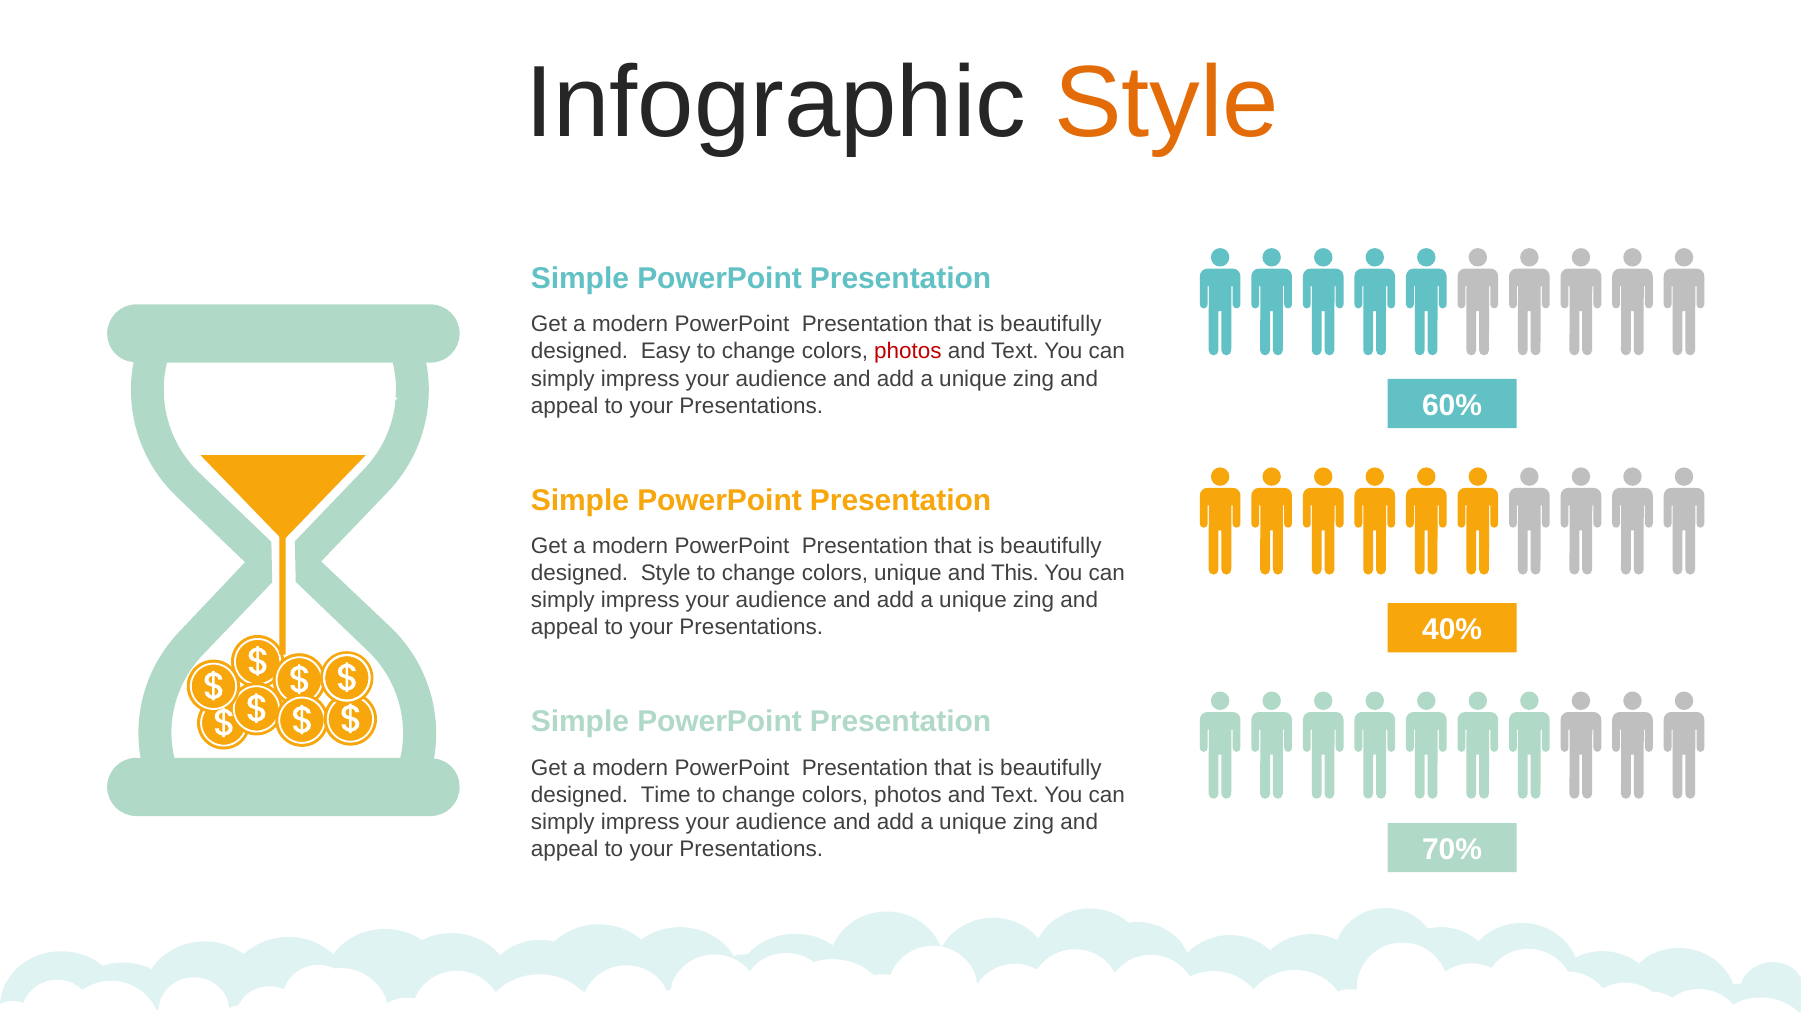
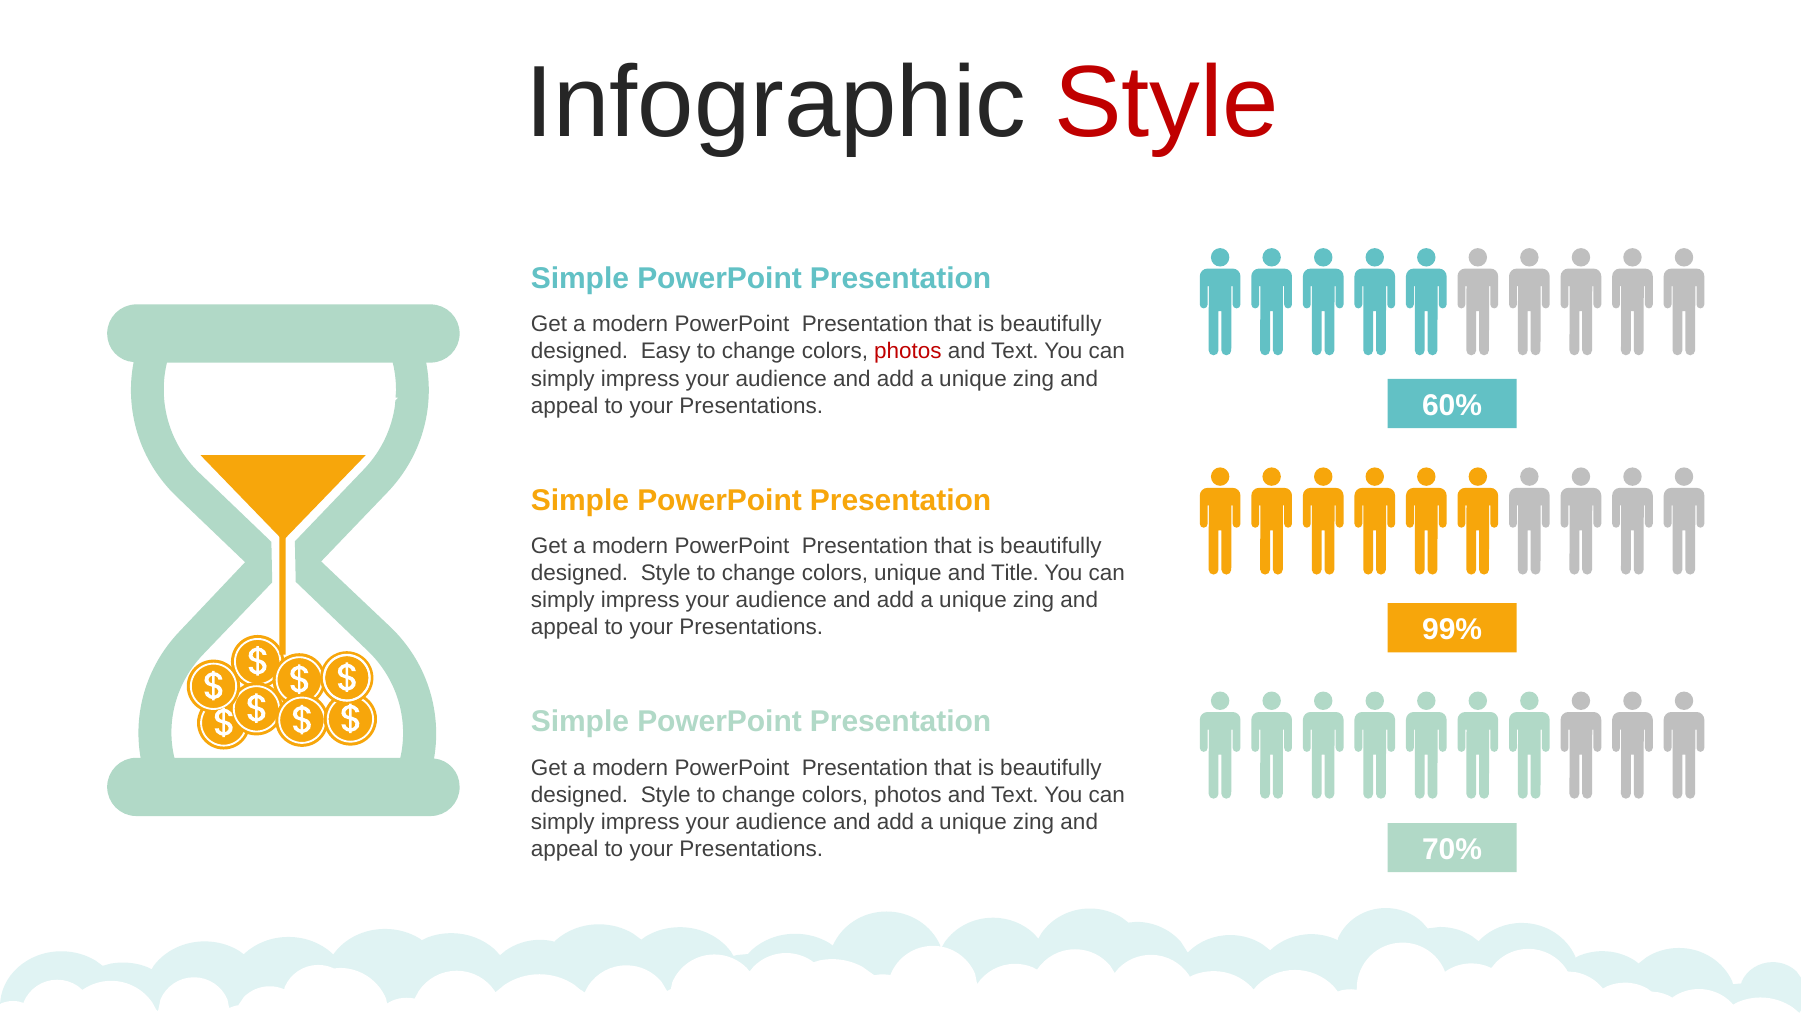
Style at (1167, 103) colour: orange -> red
This: This -> Title
40%: 40% -> 99%
Time at (666, 795): Time -> Style
